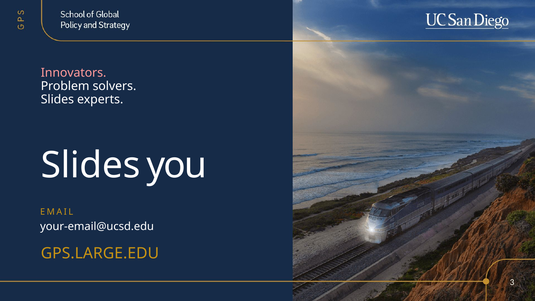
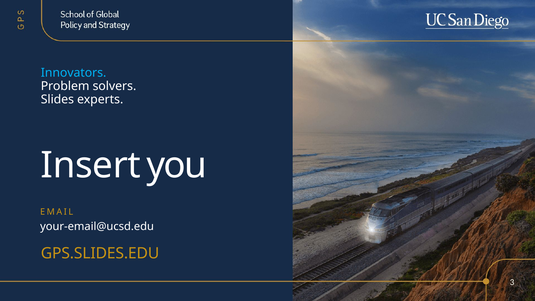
Innovators colour: pink -> light blue
Slides at (91, 165): Slides -> Insert
GPS.LARGE.EDU: GPS.LARGE.EDU -> GPS.SLIDES.EDU
